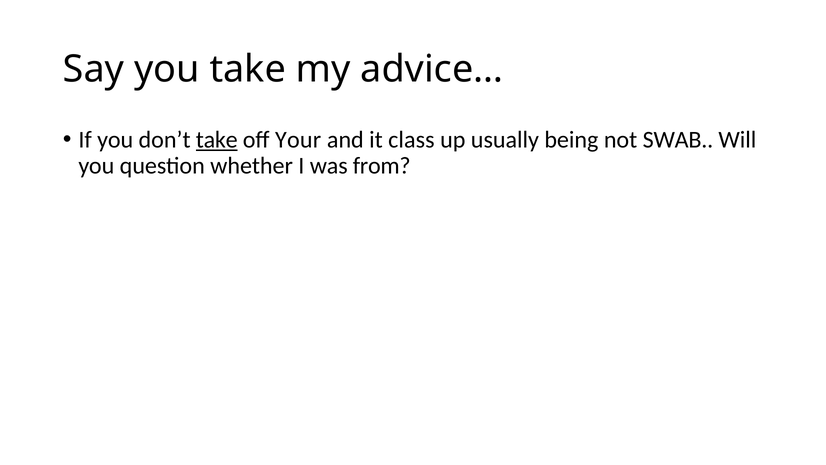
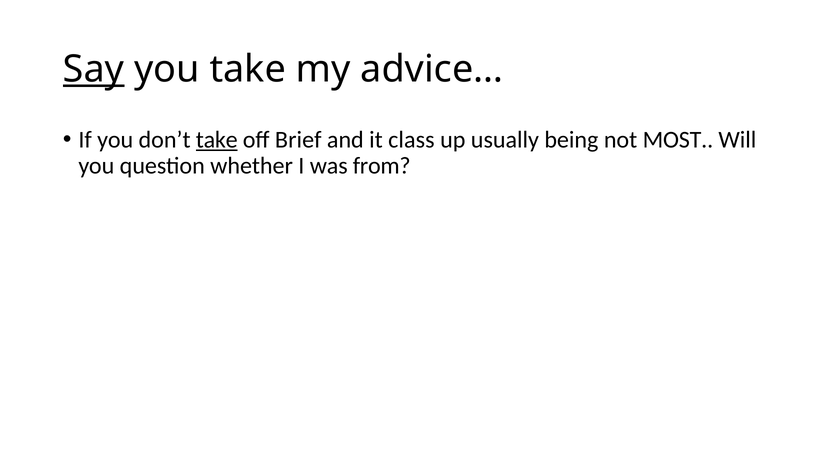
Say underline: none -> present
Your: Your -> Brief
SWAB: SWAB -> MOST
